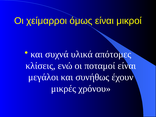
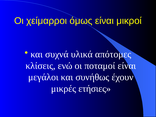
χρόνου: χρόνου -> ετήσιες
